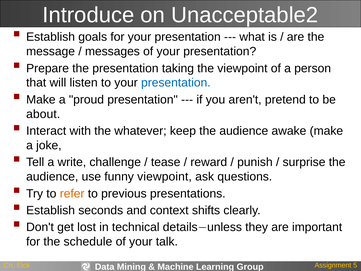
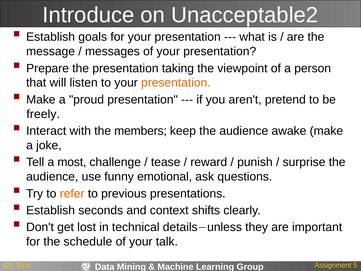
presentation at (176, 83) colour: blue -> orange
about: about -> freely
whatever: whatever -> members
write: write -> most
funny viewpoint: viewpoint -> emotional
